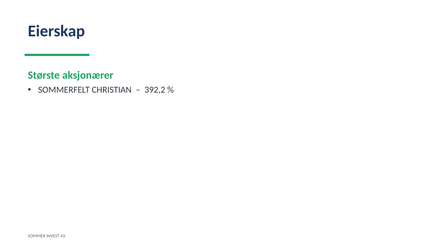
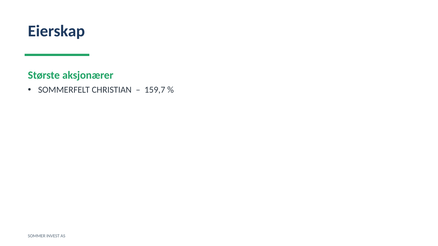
392,2: 392,2 -> 159,7
